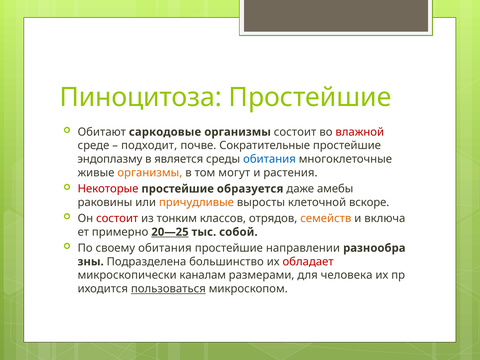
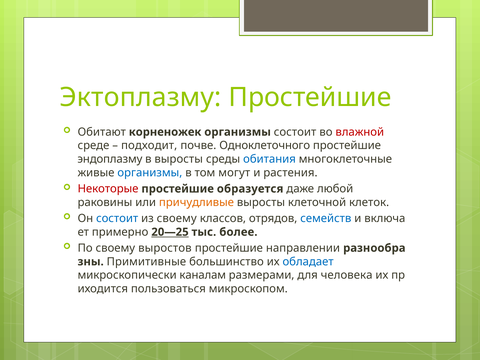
Пиноцитоза: Пиноцитоза -> Эктоплазму
саркодовые: саркодовые -> корненожек
Сократительные: Сократительные -> Одноклеточного
в является: является -> выросты
организмы at (150, 173) colour: orange -> blue
амебы: амебы -> любой
вскоре: вскоре -> клеток
состоит at (117, 218) colour: red -> blue
из тонким: тонким -> своему
семейств colour: orange -> blue
собой: собой -> более
своему обитания: обитания -> выростов
Подразделена: Подразделена -> Примитивные
обладает colour: red -> blue
пользоваться underline: present -> none
